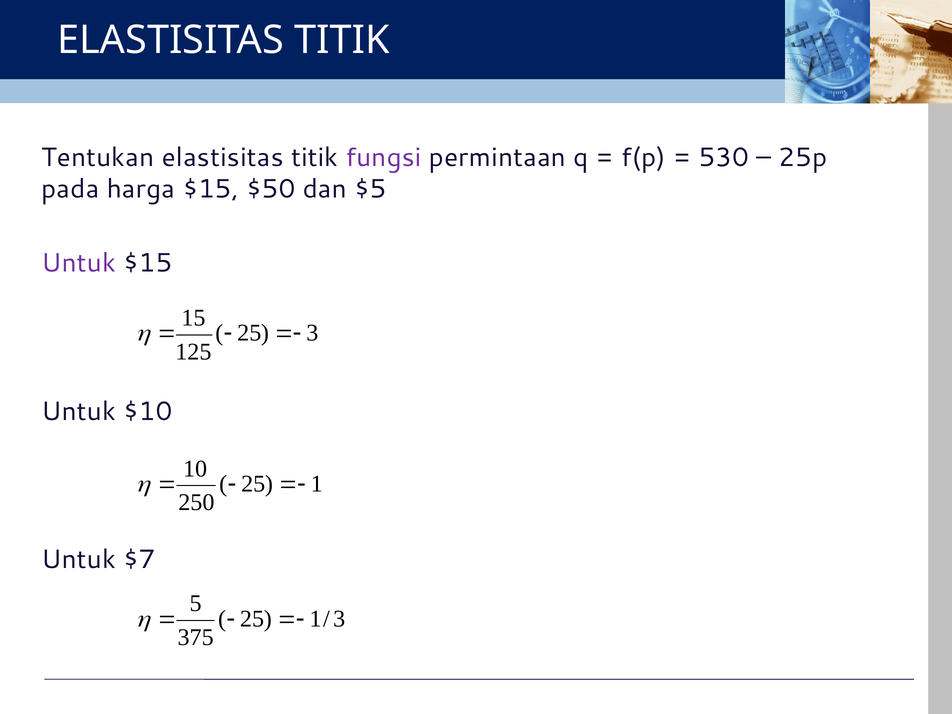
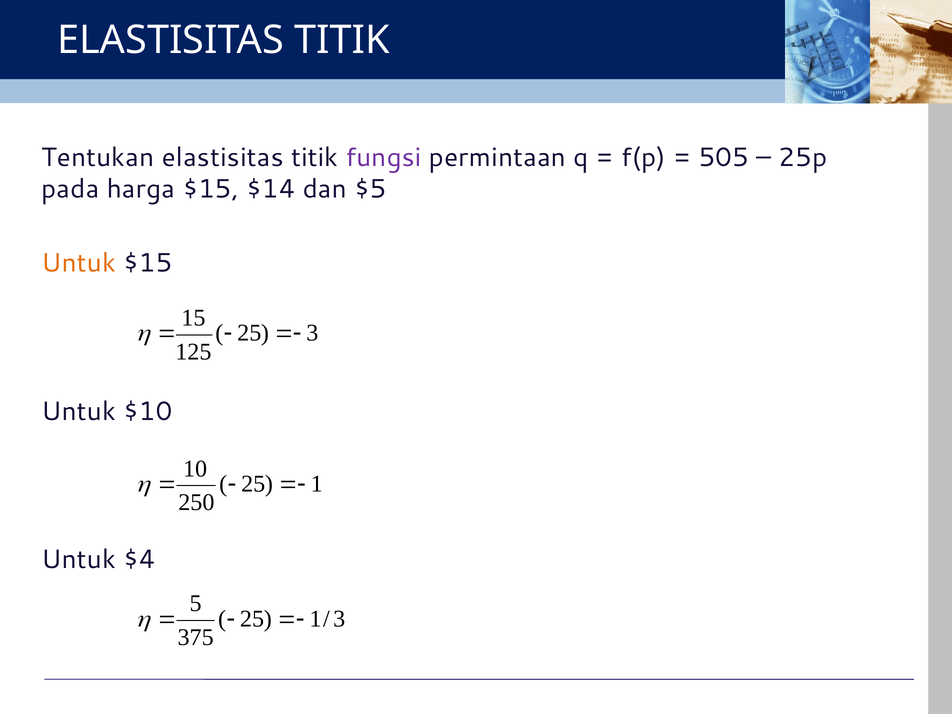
530: 530 -> 505
$50: $50 -> $14
Untuk at (79, 263) colour: purple -> orange
$7: $7 -> $4
